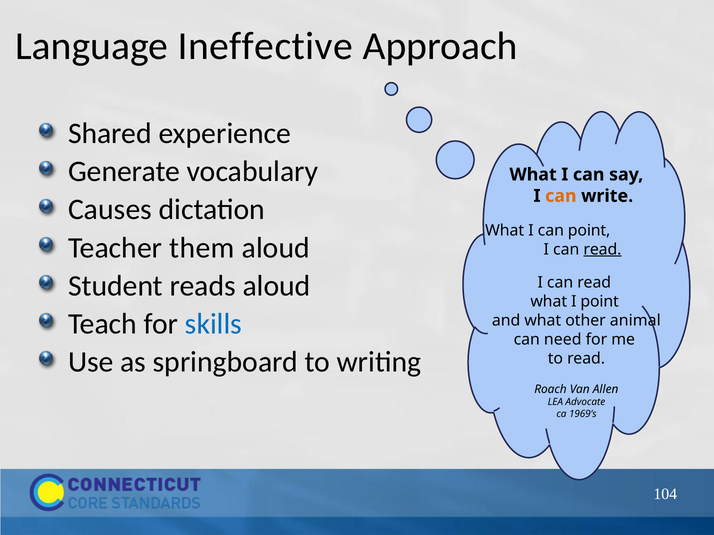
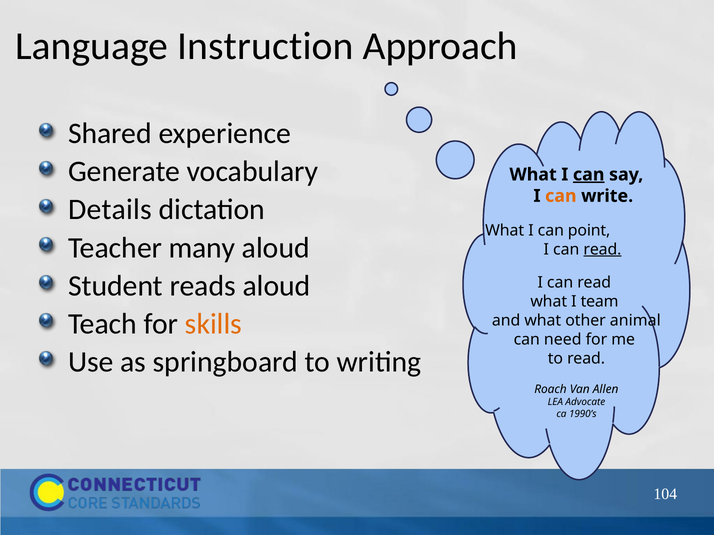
Ineffective: Ineffective -> Instruction
can at (589, 175) underline: none -> present
Causes: Causes -> Details
them: them -> many
I point: point -> team
skills colour: blue -> orange
1969’s: 1969’s -> 1990’s
